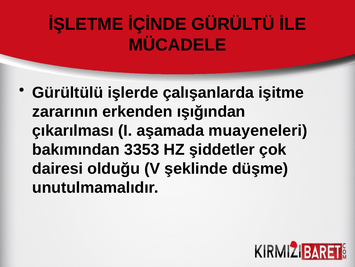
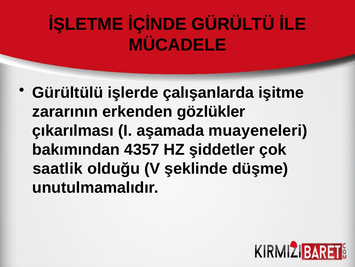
ışığından: ışığından -> gözlükler
3353: 3353 -> 4357
dairesi: dairesi -> saatlik
